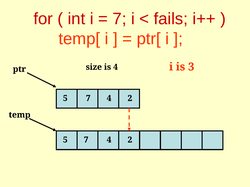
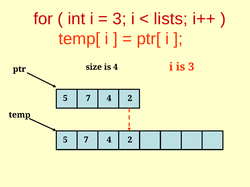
7 at (119, 19): 7 -> 3
fails: fails -> lists
